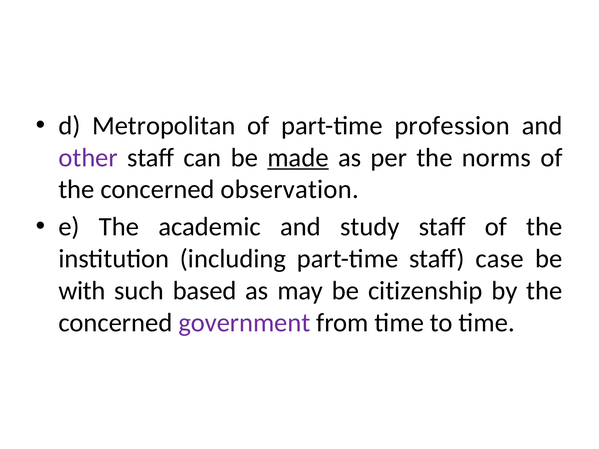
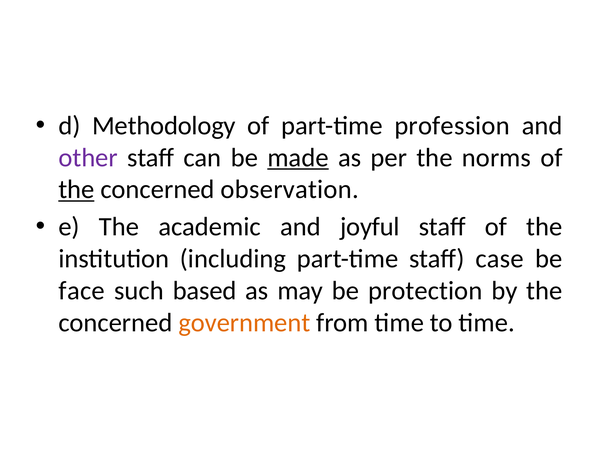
Metropolitan: Metropolitan -> Methodology
the at (76, 190) underline: none -> present
study: study -> joyful
with: with -> face
citizenship: citizenship -> protection
government colour: purple -> orange
